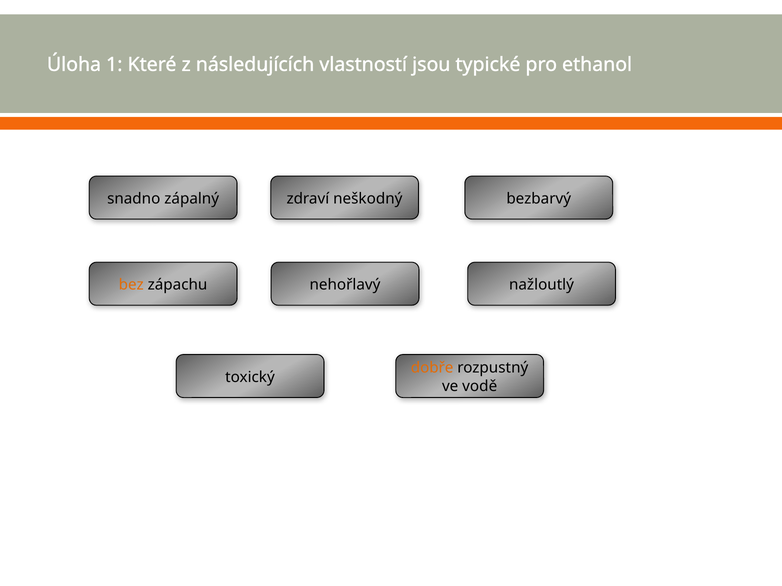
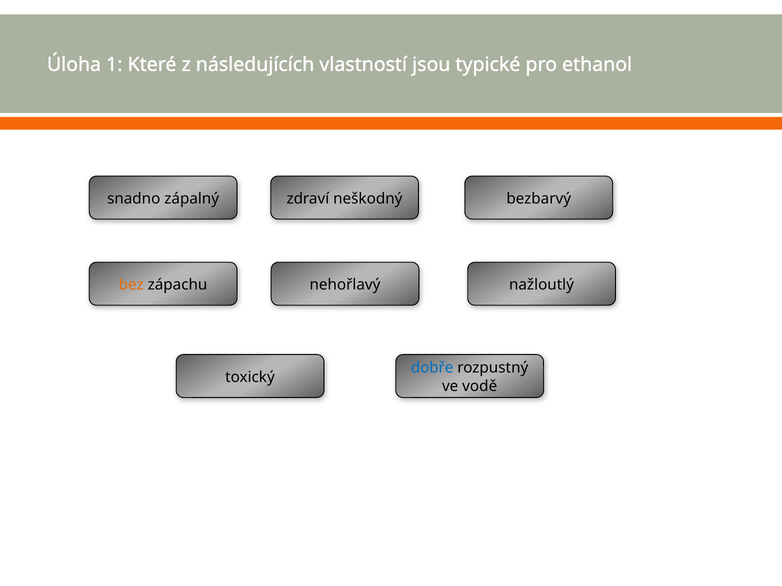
dobře colour: orange -> blue
